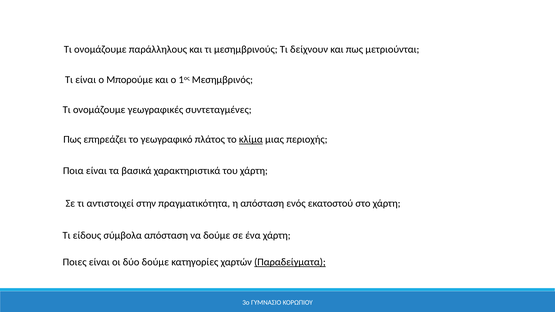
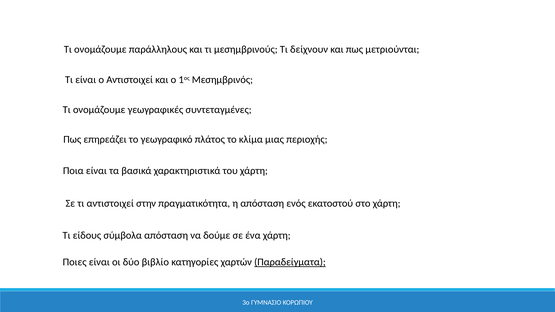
ο Μπορούμε: Μπορούμε -> Αντιστοιχεί
κλίμα underline: present -> none
δύο δούμε: δούμε -> βιβλίο
